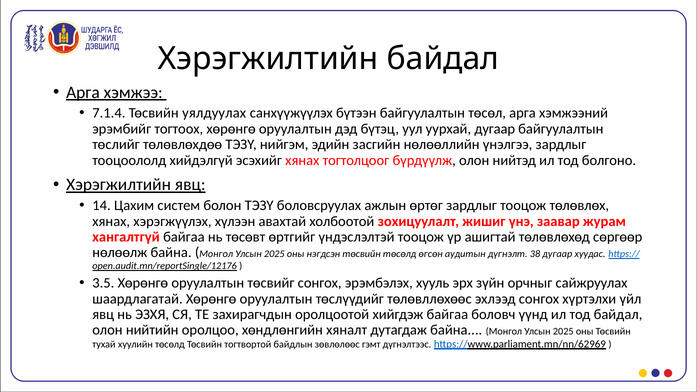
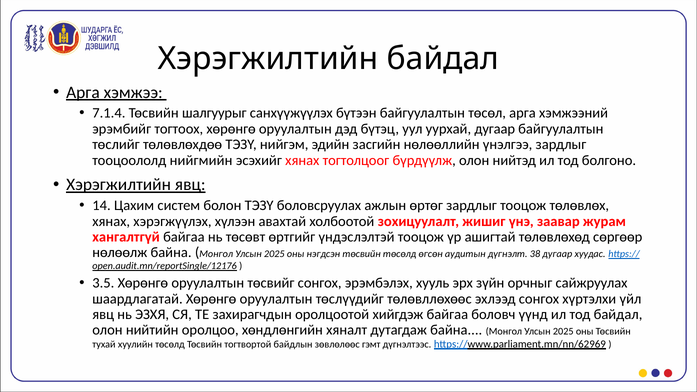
уялдуулах: уялдуулах -> шалгуурыг
хийдэлгүй: хийдэлгүй -> нийгмийн
